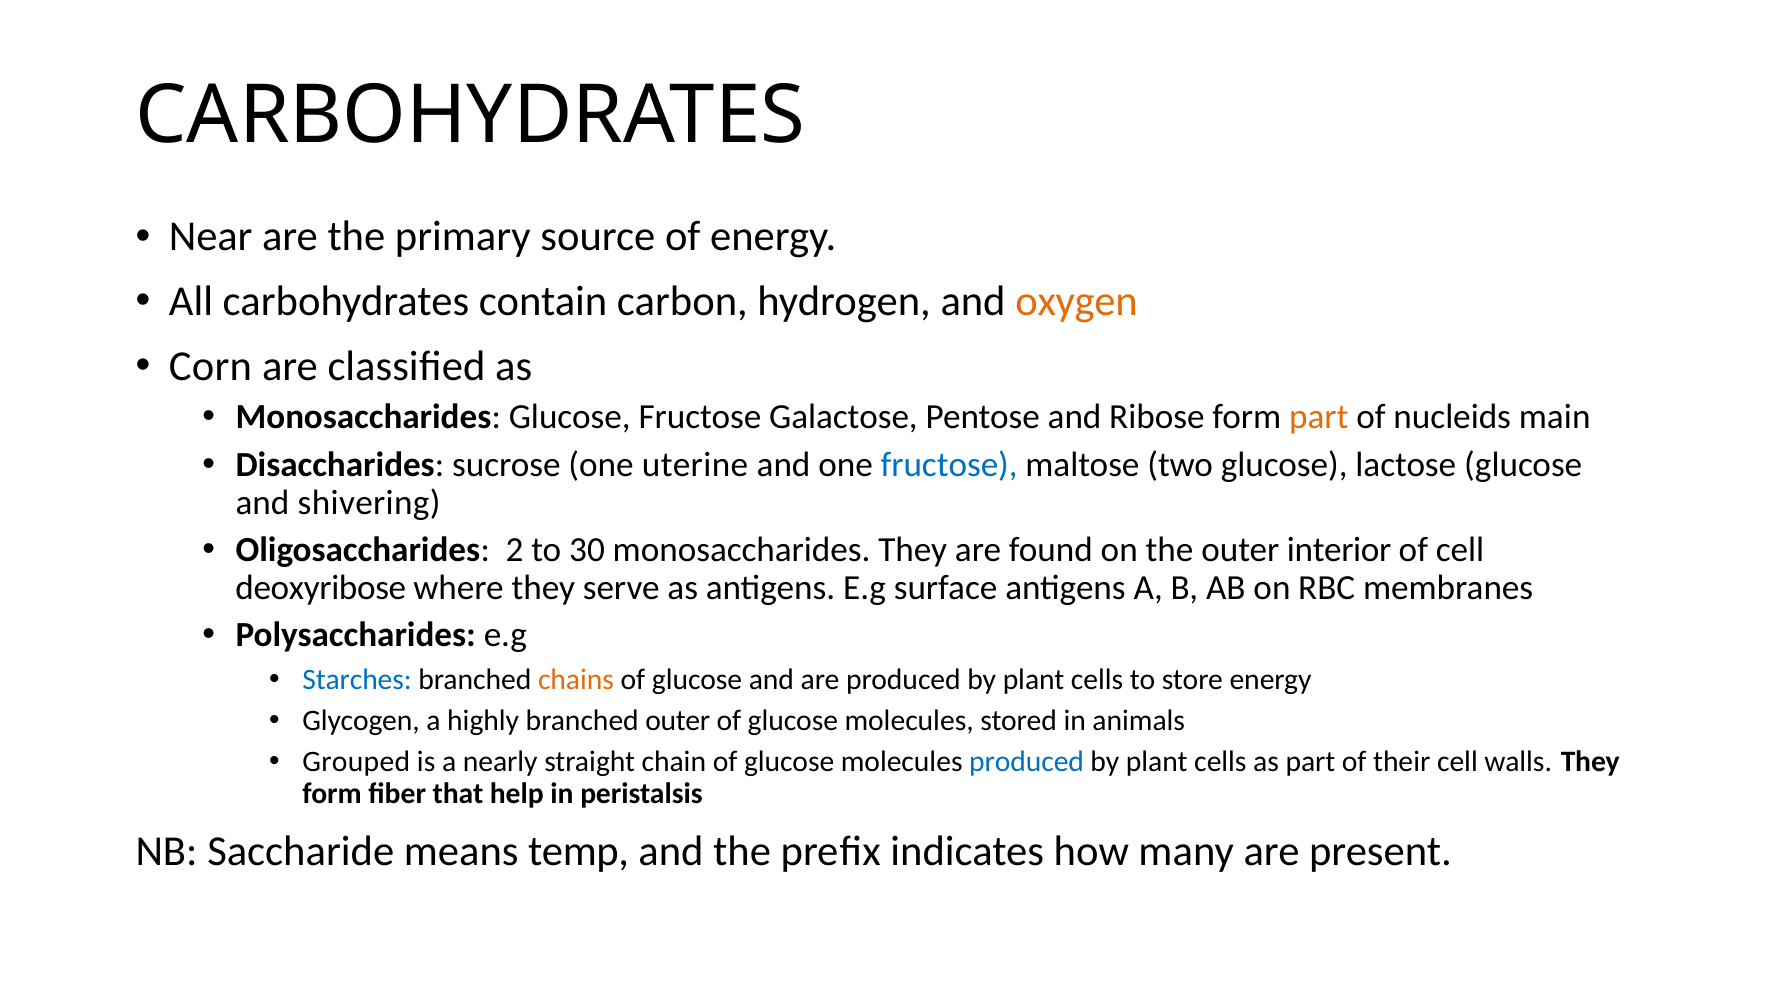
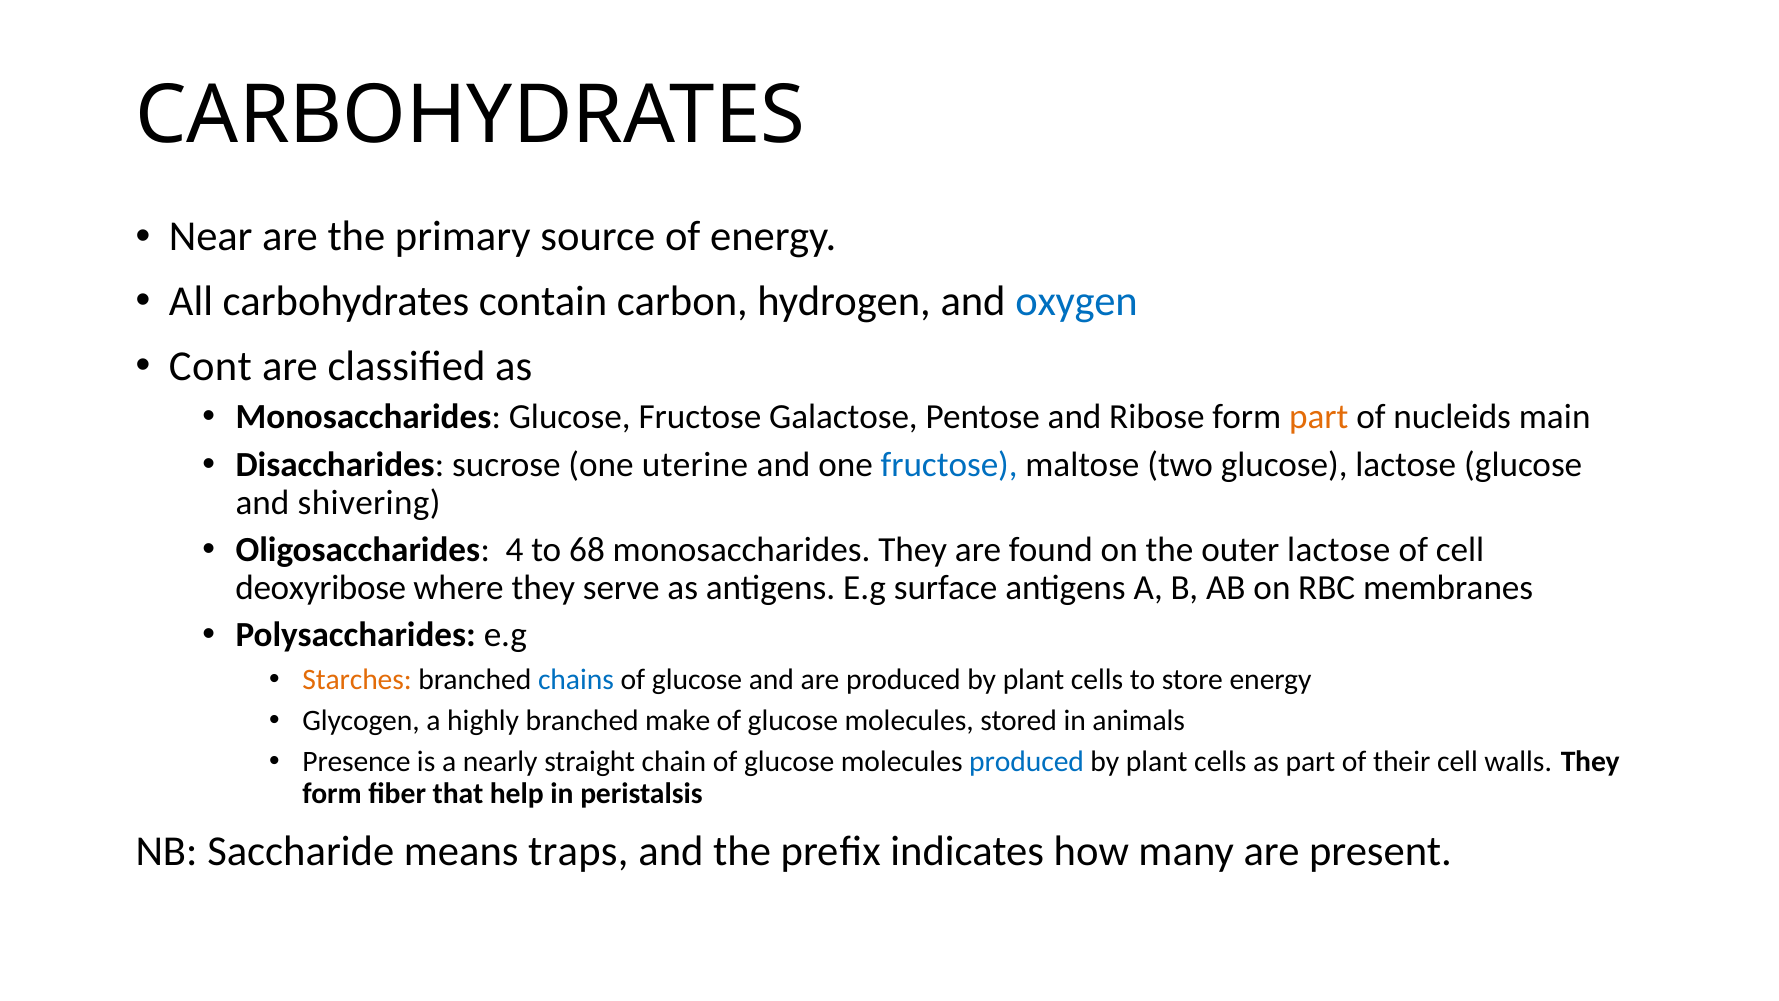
oxygen colour: orange -> blue
Corn: Corn -> Cont
2: 2 -> 4
30: 30 -> 68
outer interior: interior -> lactose
Starches colour: blue -> orange
chains colour: orange -> blue
branched outer: outer -> make
Grouped: Grouped -> Presence
temp: temp -> traps
